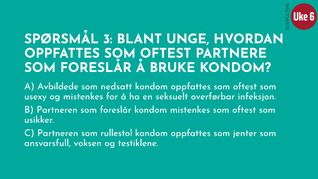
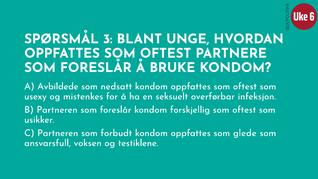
kondom mistenkes: mistenkes -> forskjellig
rullestol: rullestol -> forbudt
jenter: jenter -> glede
